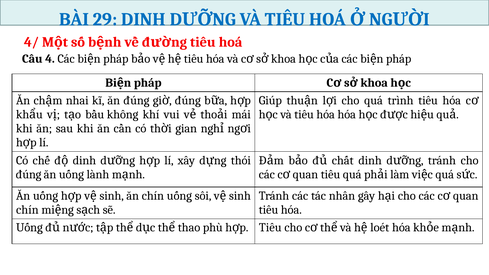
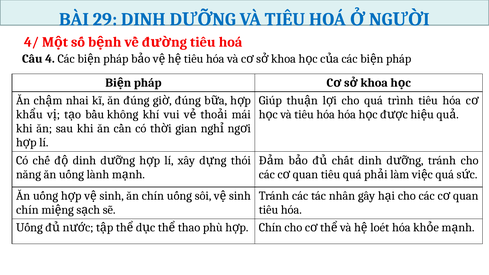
đúng at (29, 174): đúng -> năng
Tiêu at (270, 228): Tiêu -> Chín
